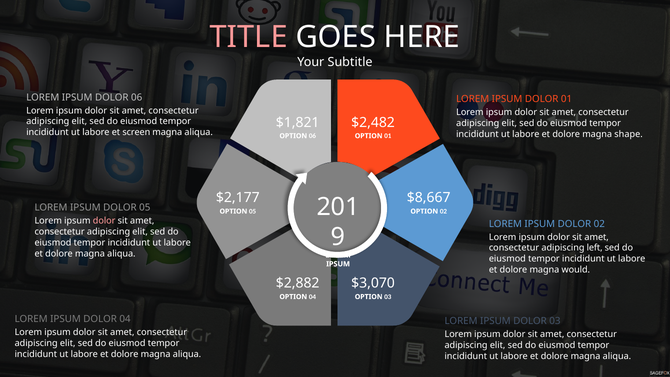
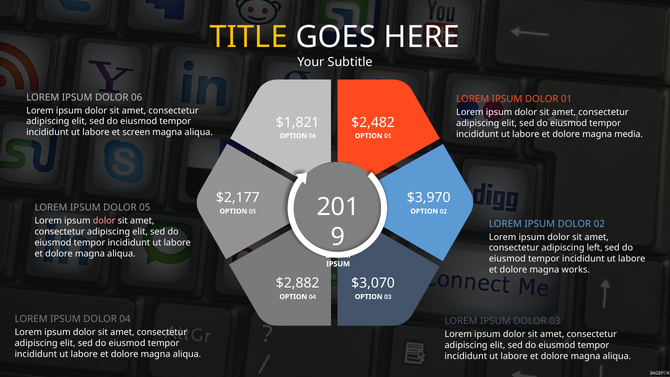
TITLE colour: pink -> yellow
shape: shape -> media
$8,667: $8,667 -> $3,970
would: would -> works
